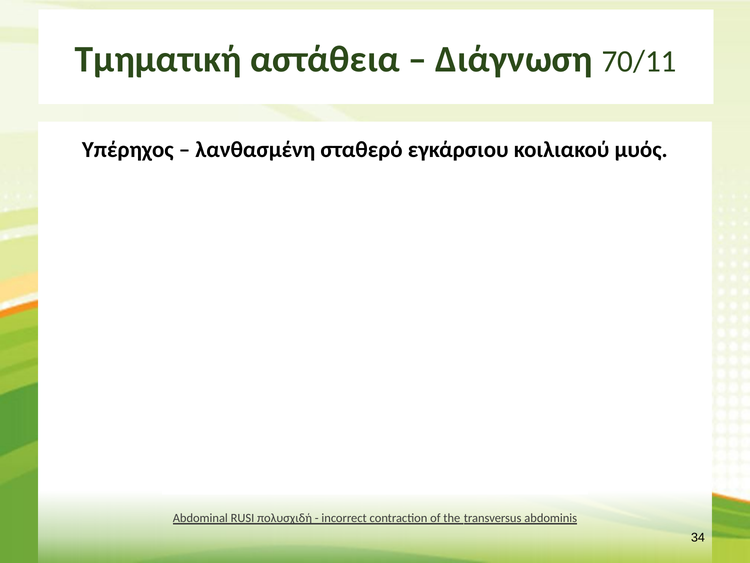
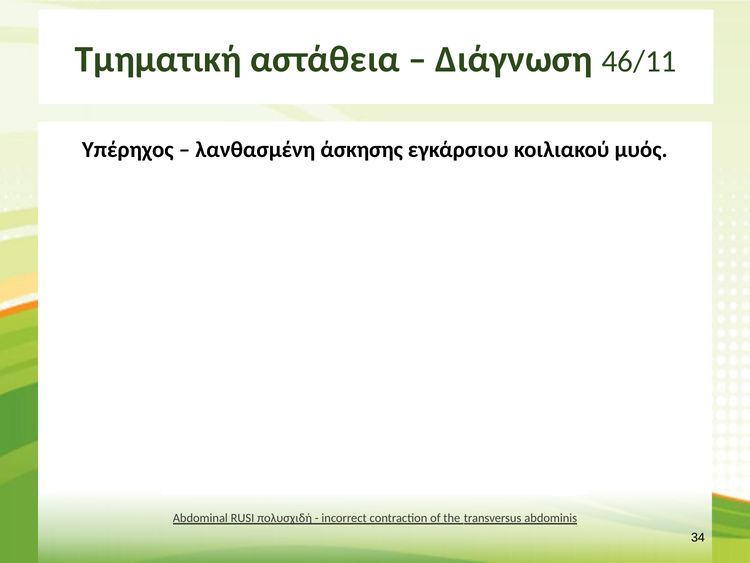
70/11: 70/11 -> 46/11
σταθερό: σταθερό -> άσκησης
